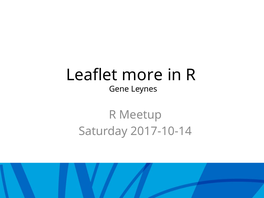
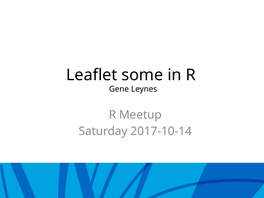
more: more -> some
